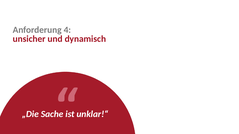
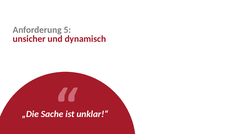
4: 4 -> 5
